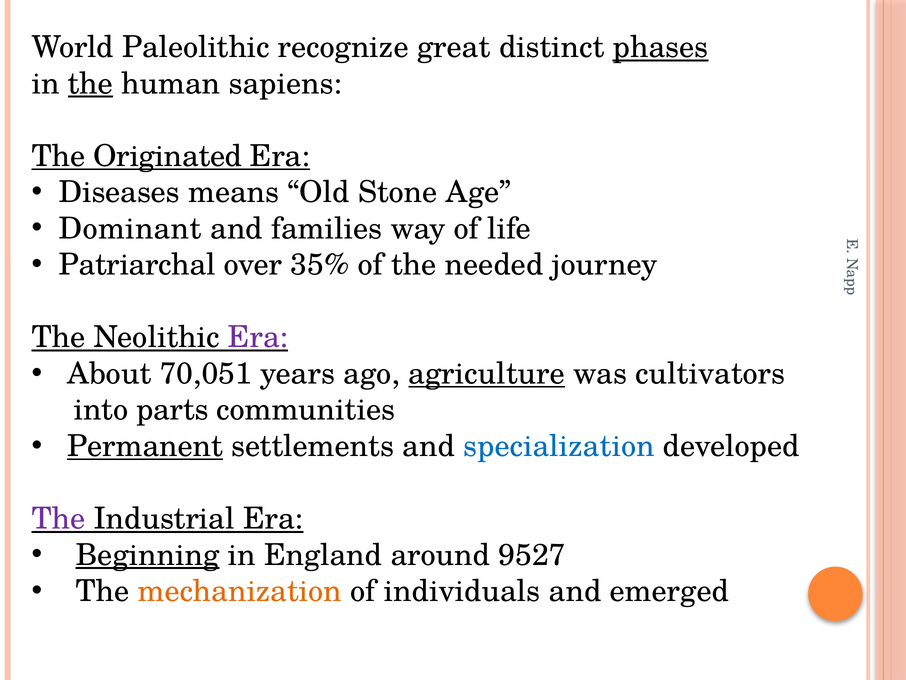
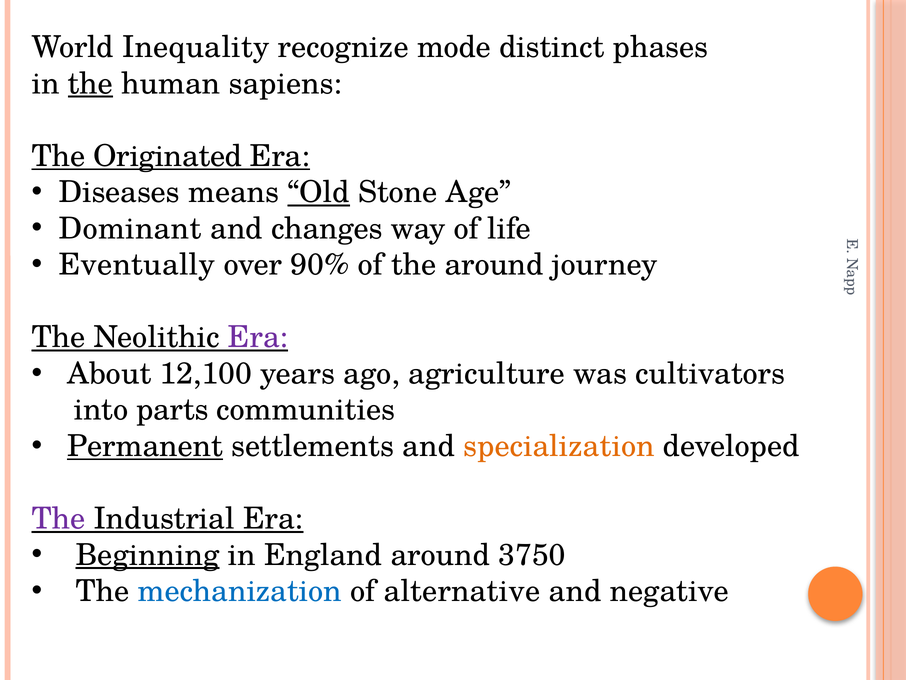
Paleolithic: Paleolithic -> Inequality
great: great -> mode
phases underline: present -> none
Old underline: none -> present
families: families -> changes
Patriarchal: Patriarchal -> Eventually
35%: 35% -> 90%
the needed: needed -> around
70,051: 70,051 -> 12,100
agriculture underline: present -> none
specialization colour: blue -> orange
9527: 9527 -> 3750
mechanization colour: orange -> blue
individuals: individuals -> alternative
emerged: emerged -> negative
